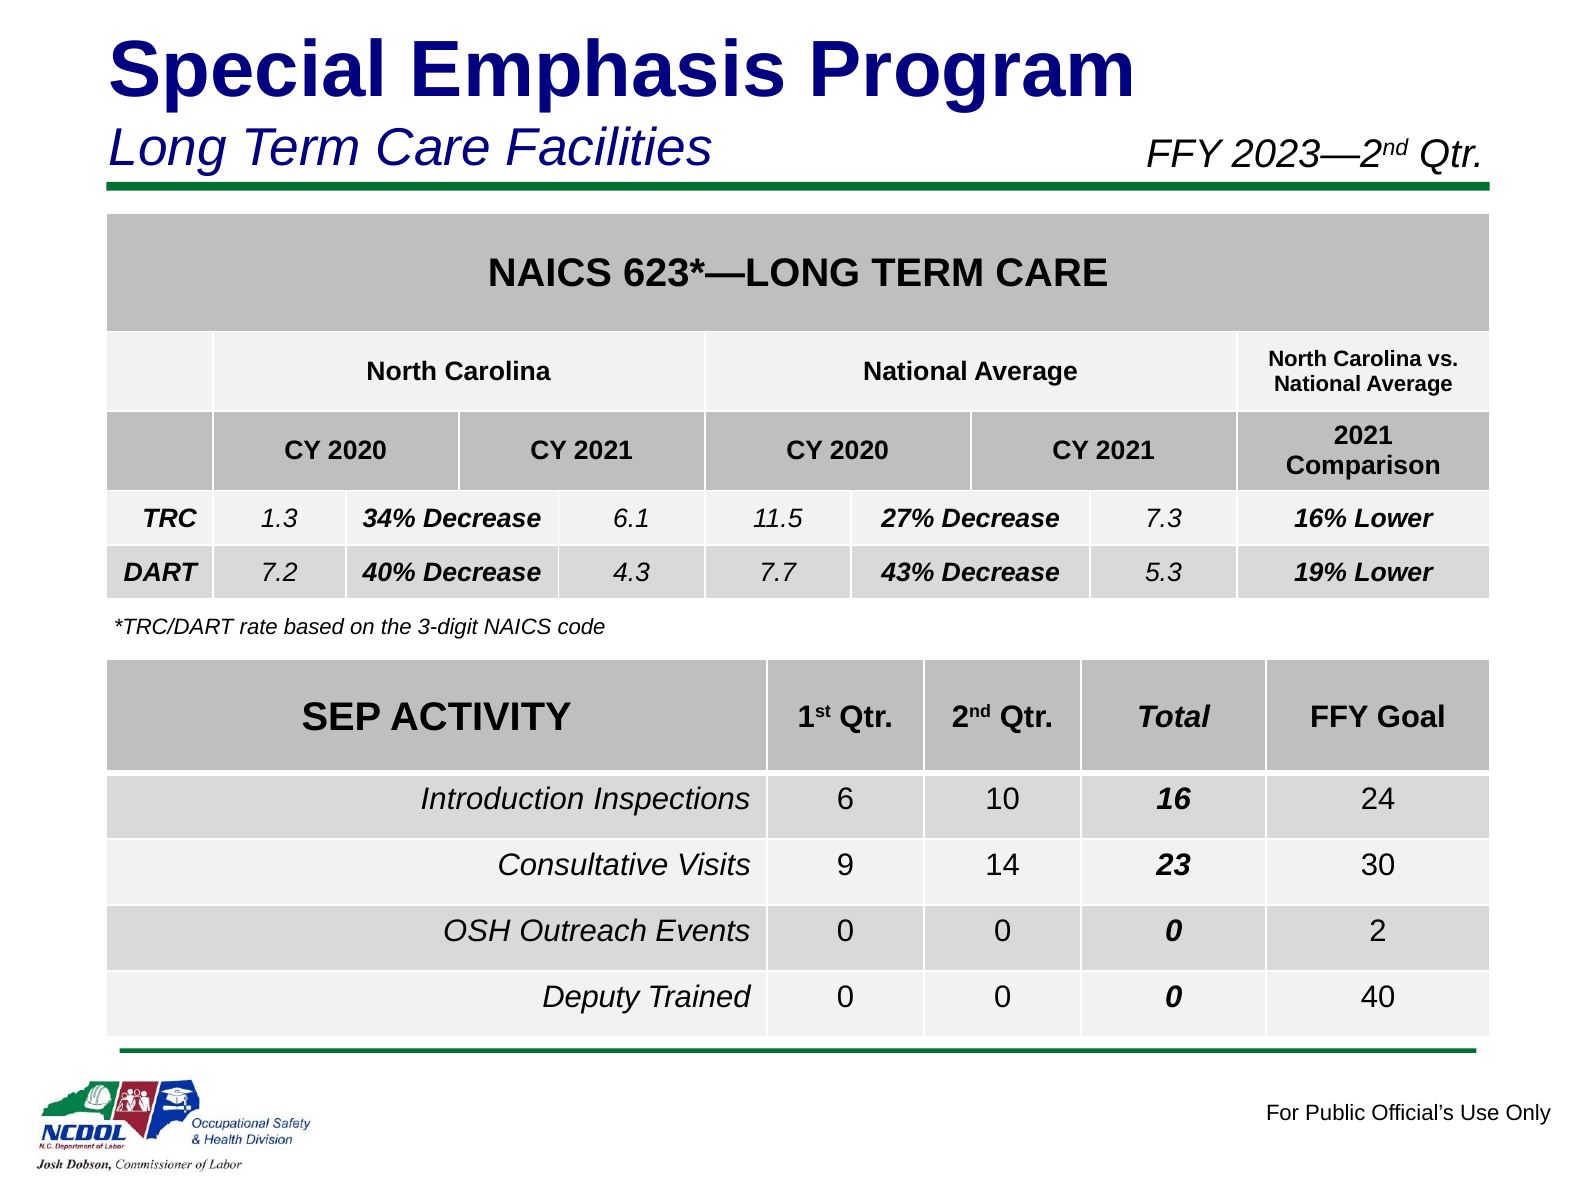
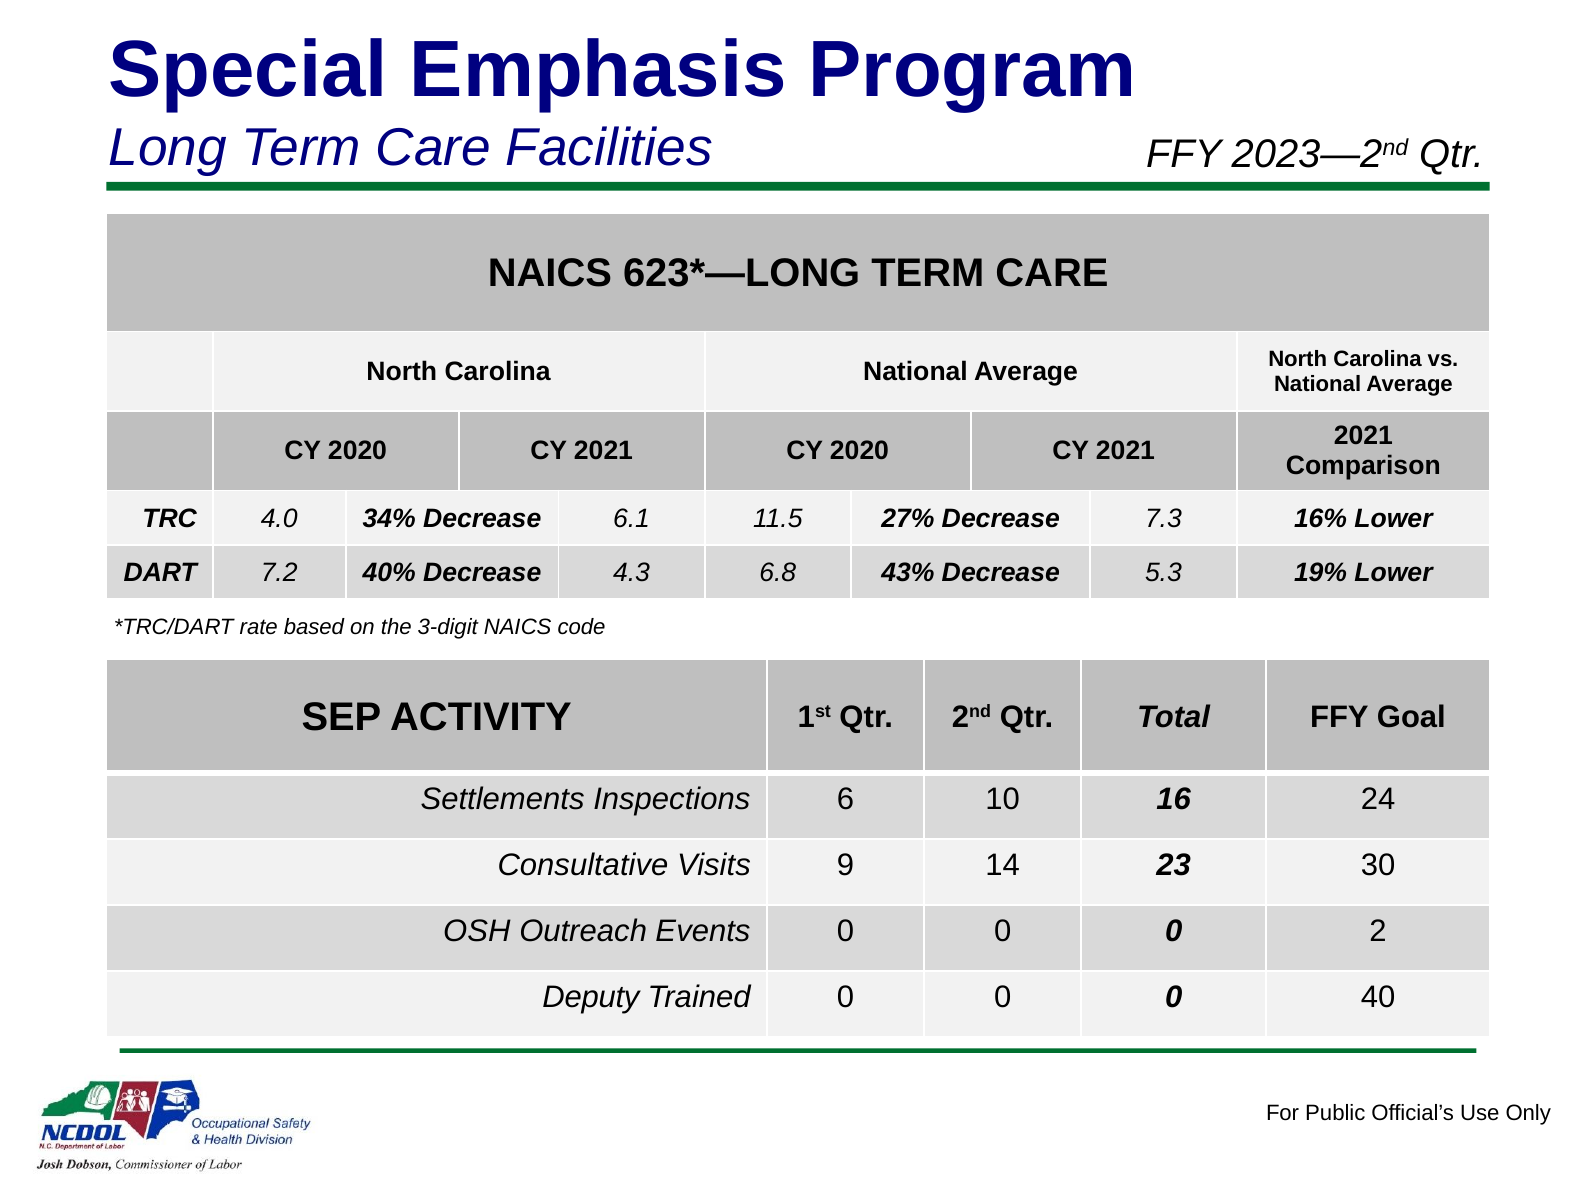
1.3: 1.3 -> 4.0
7.7: 7.7 -> 6.8
Introduction: Introduction -> Settlements
